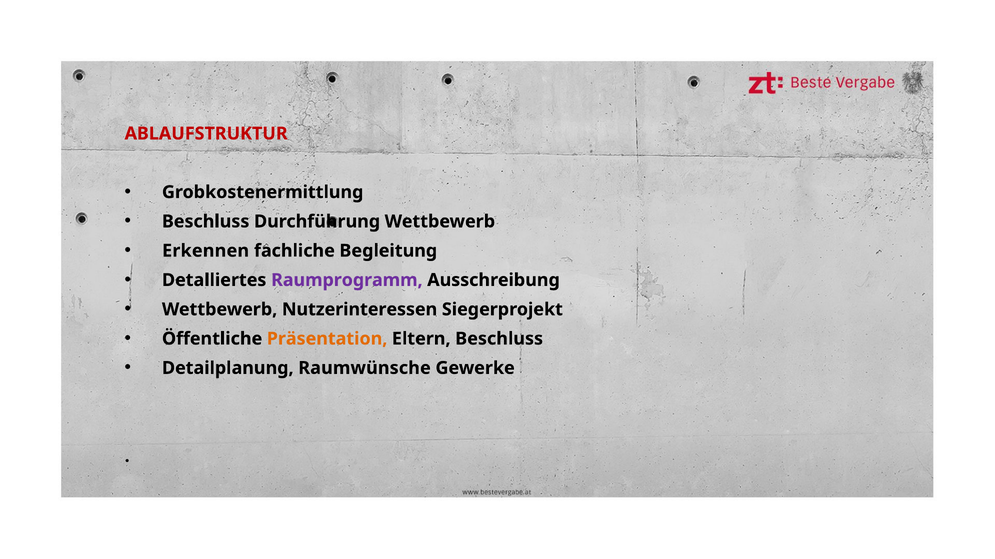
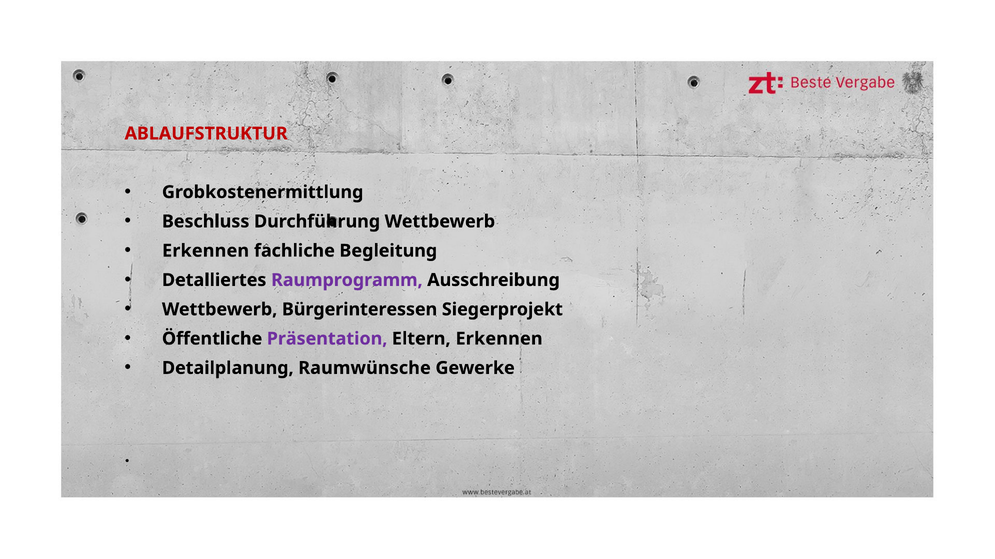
Nutzerinteressen: Nutzerinteressen -> Bürgerinteressen
Präsentation colour: orange -> purple
Eltern Beschluss: Beschluss -> Erkennen
